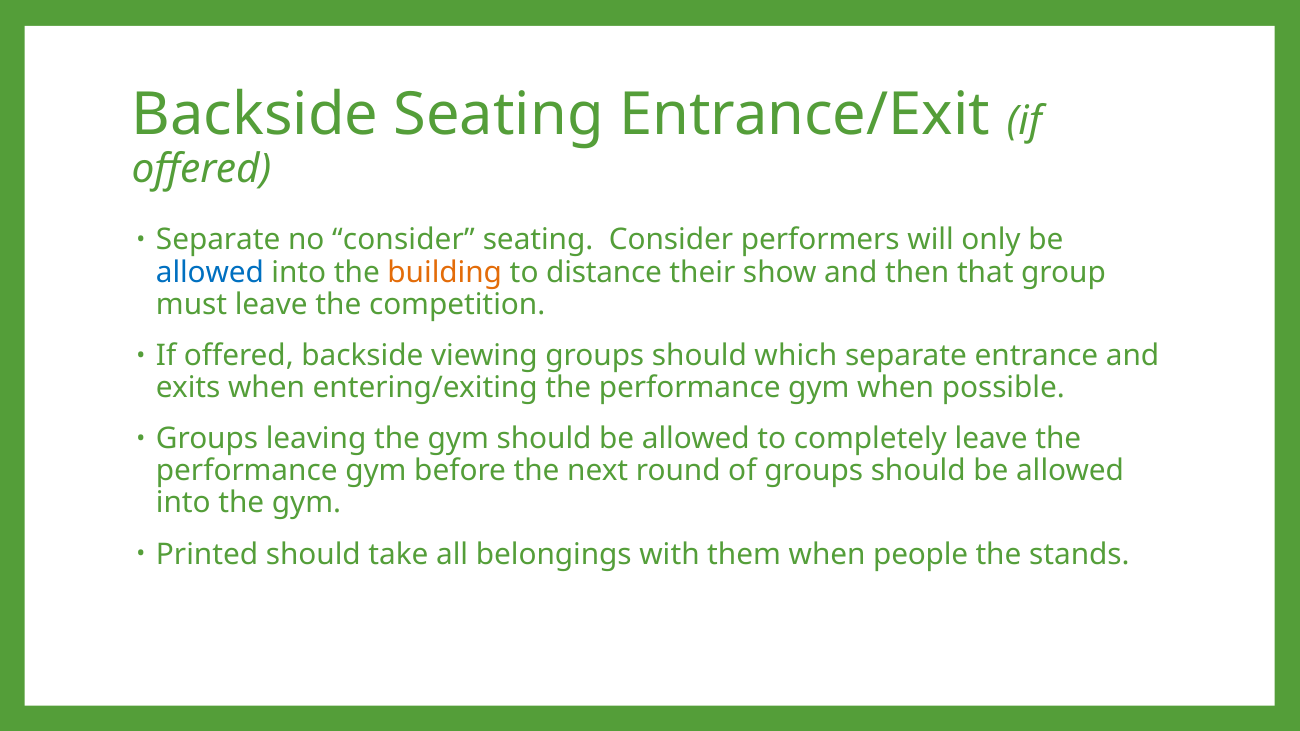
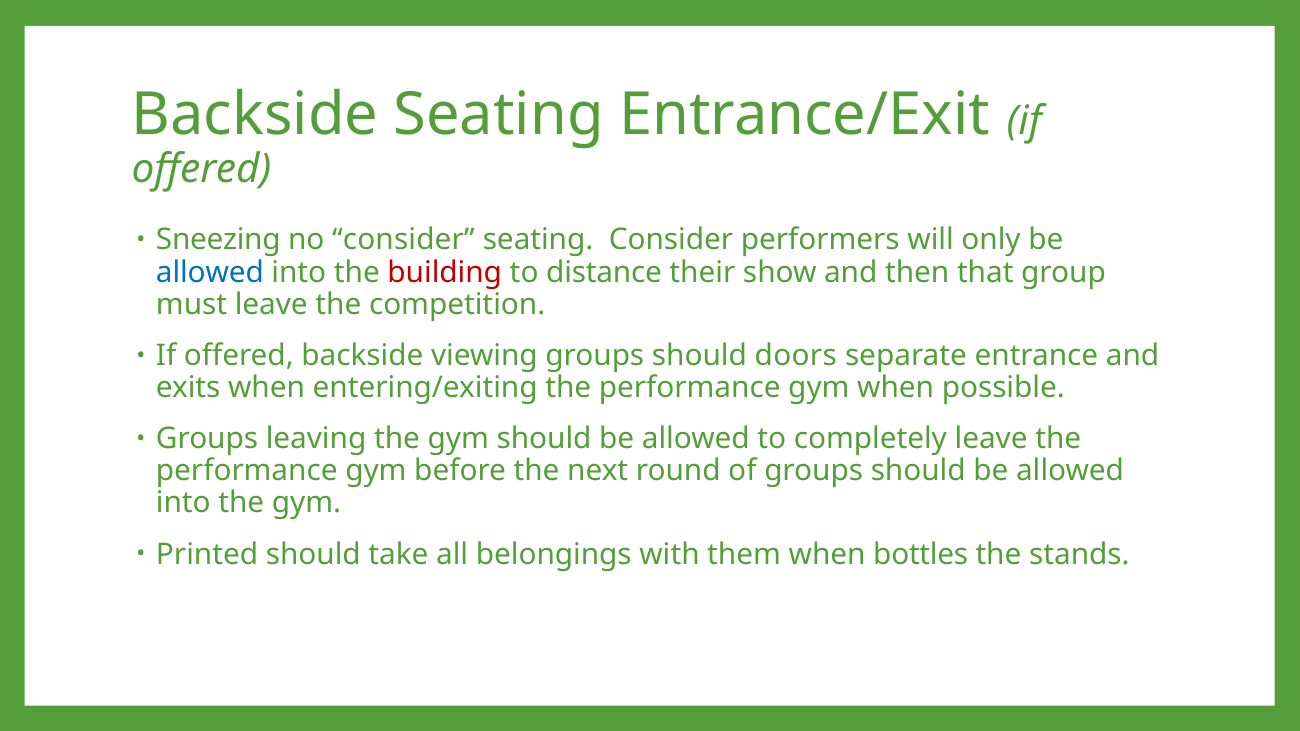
Separate at (218, 240): Separate -> Sneezing
building colour: orange -> red
which: which -> doors
people: people -> bottles
